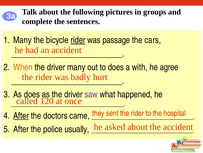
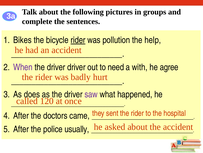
Many at (22, 40): Many -> Bikes
passage: passage -> pollution
cars: cars -> help
When colour: orange -> purple
driver many: many -> driver
to does: does -> need
After at (21, 115) underline: present -> none
